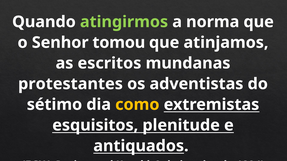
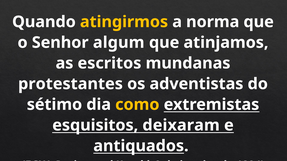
atingirmos colour: light green -> yellow
tomou: tomou -> algum
plenitude: plenitude -> deixaram
